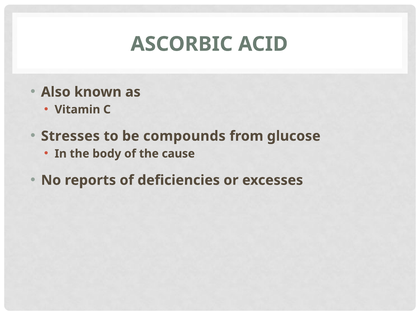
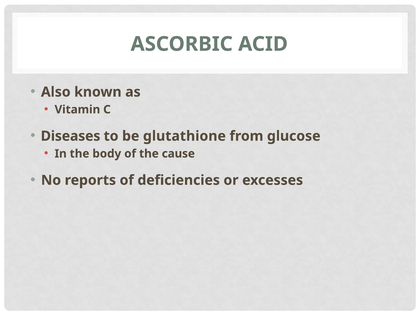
Stresses: Stresses -> Diseases
compounds: compounds -> glutathione
